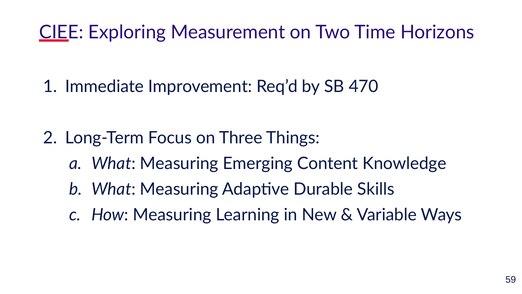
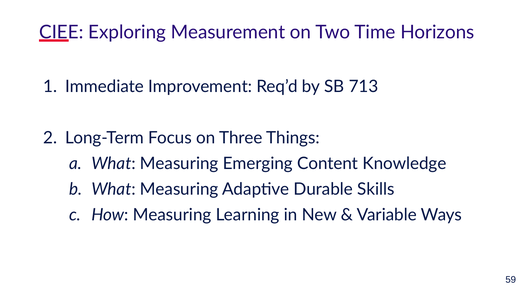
470: 470 -> 713
